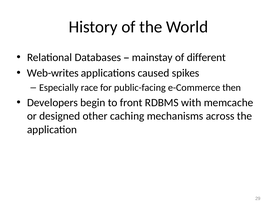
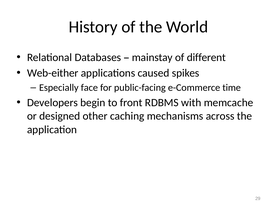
Web-writes: Web-writes -> Web-either
race: race -> face
then: then -> time
